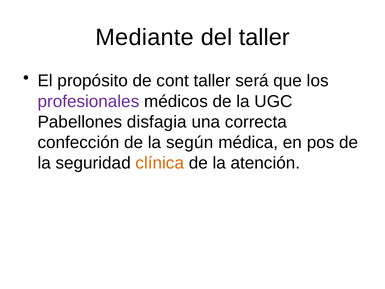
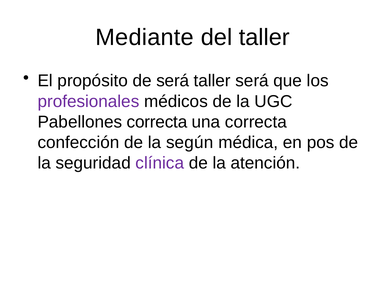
de cont: cont -> será
Pabellones disfagia: disfagia -> correcta
clínica colour: orange -> purple
